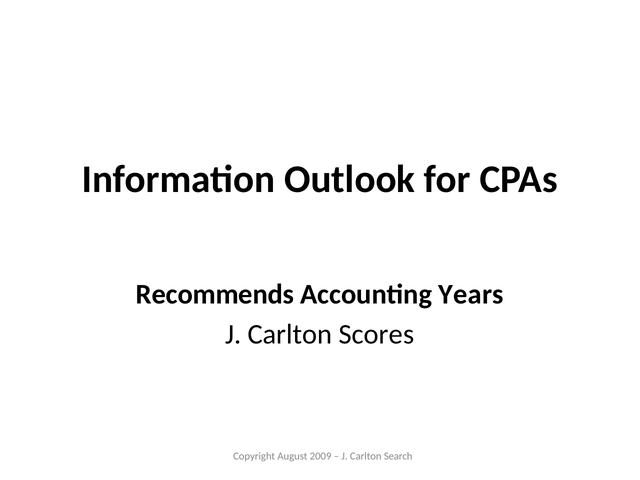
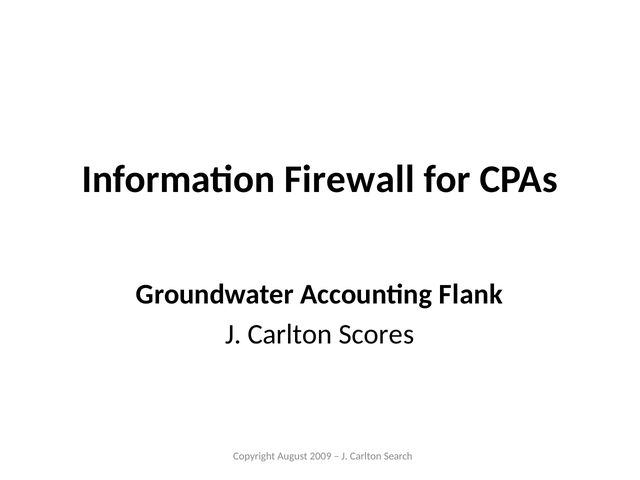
Outlook: Outlook -> Firewall
Recommends: Recommends -> Groundwater
Years: Years -> Flank
